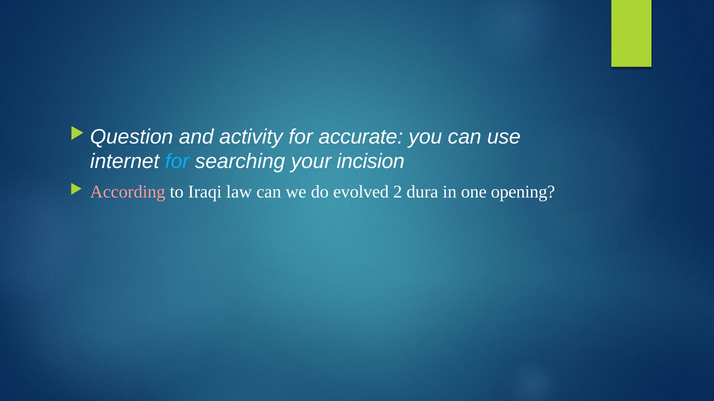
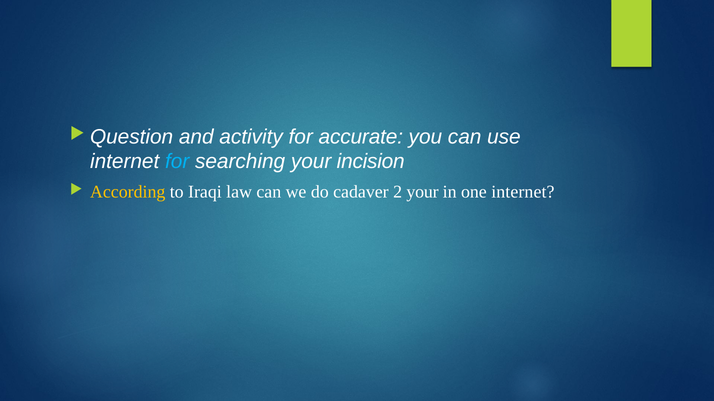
According colour: pink -> yellow
evolved: evolved -> cadaver
2 dura: dura -> your
one opening: opening -> internet
